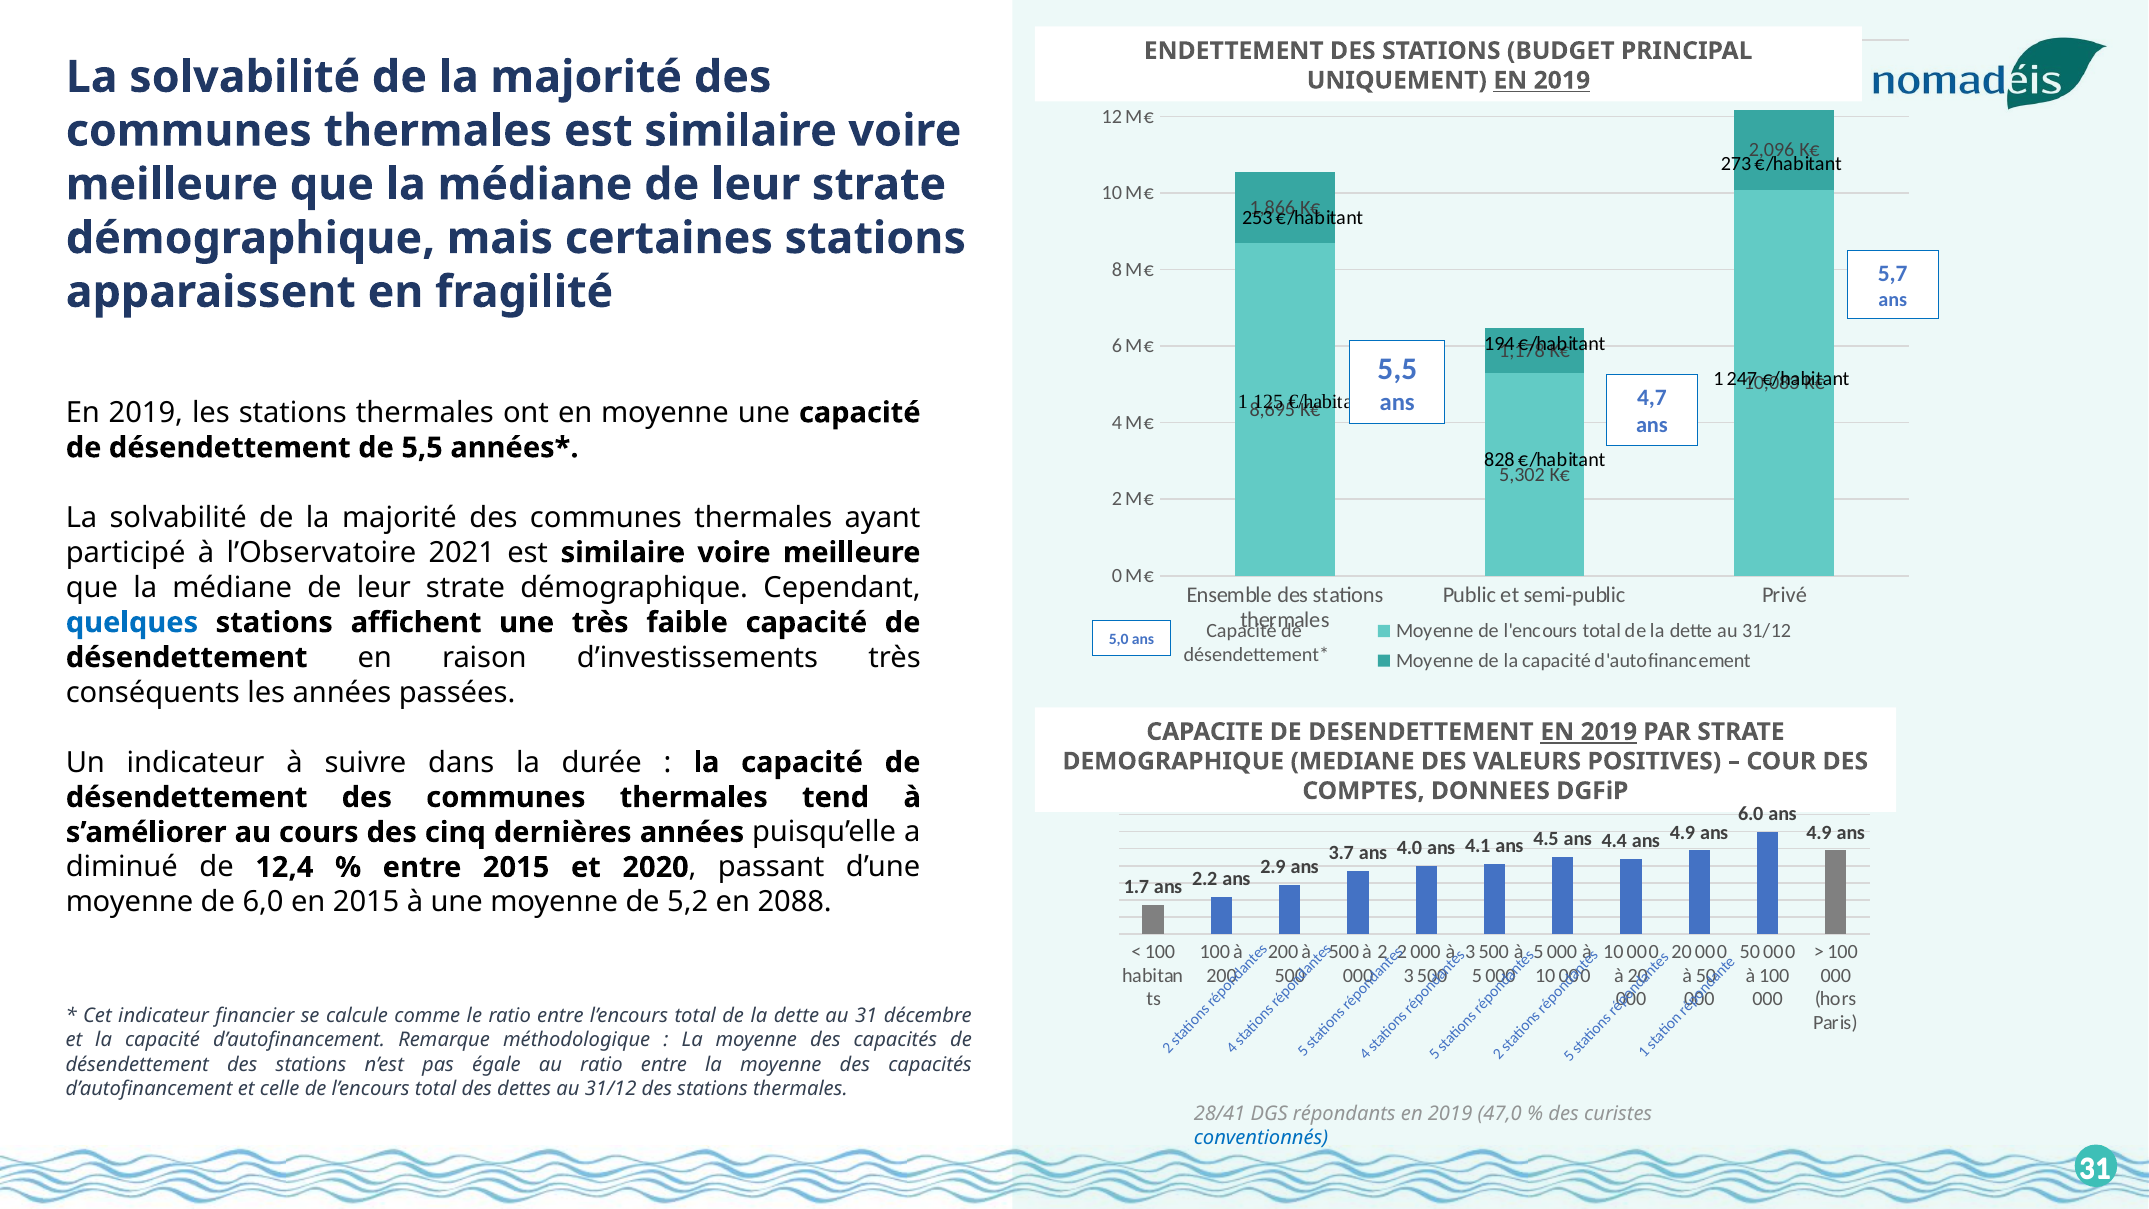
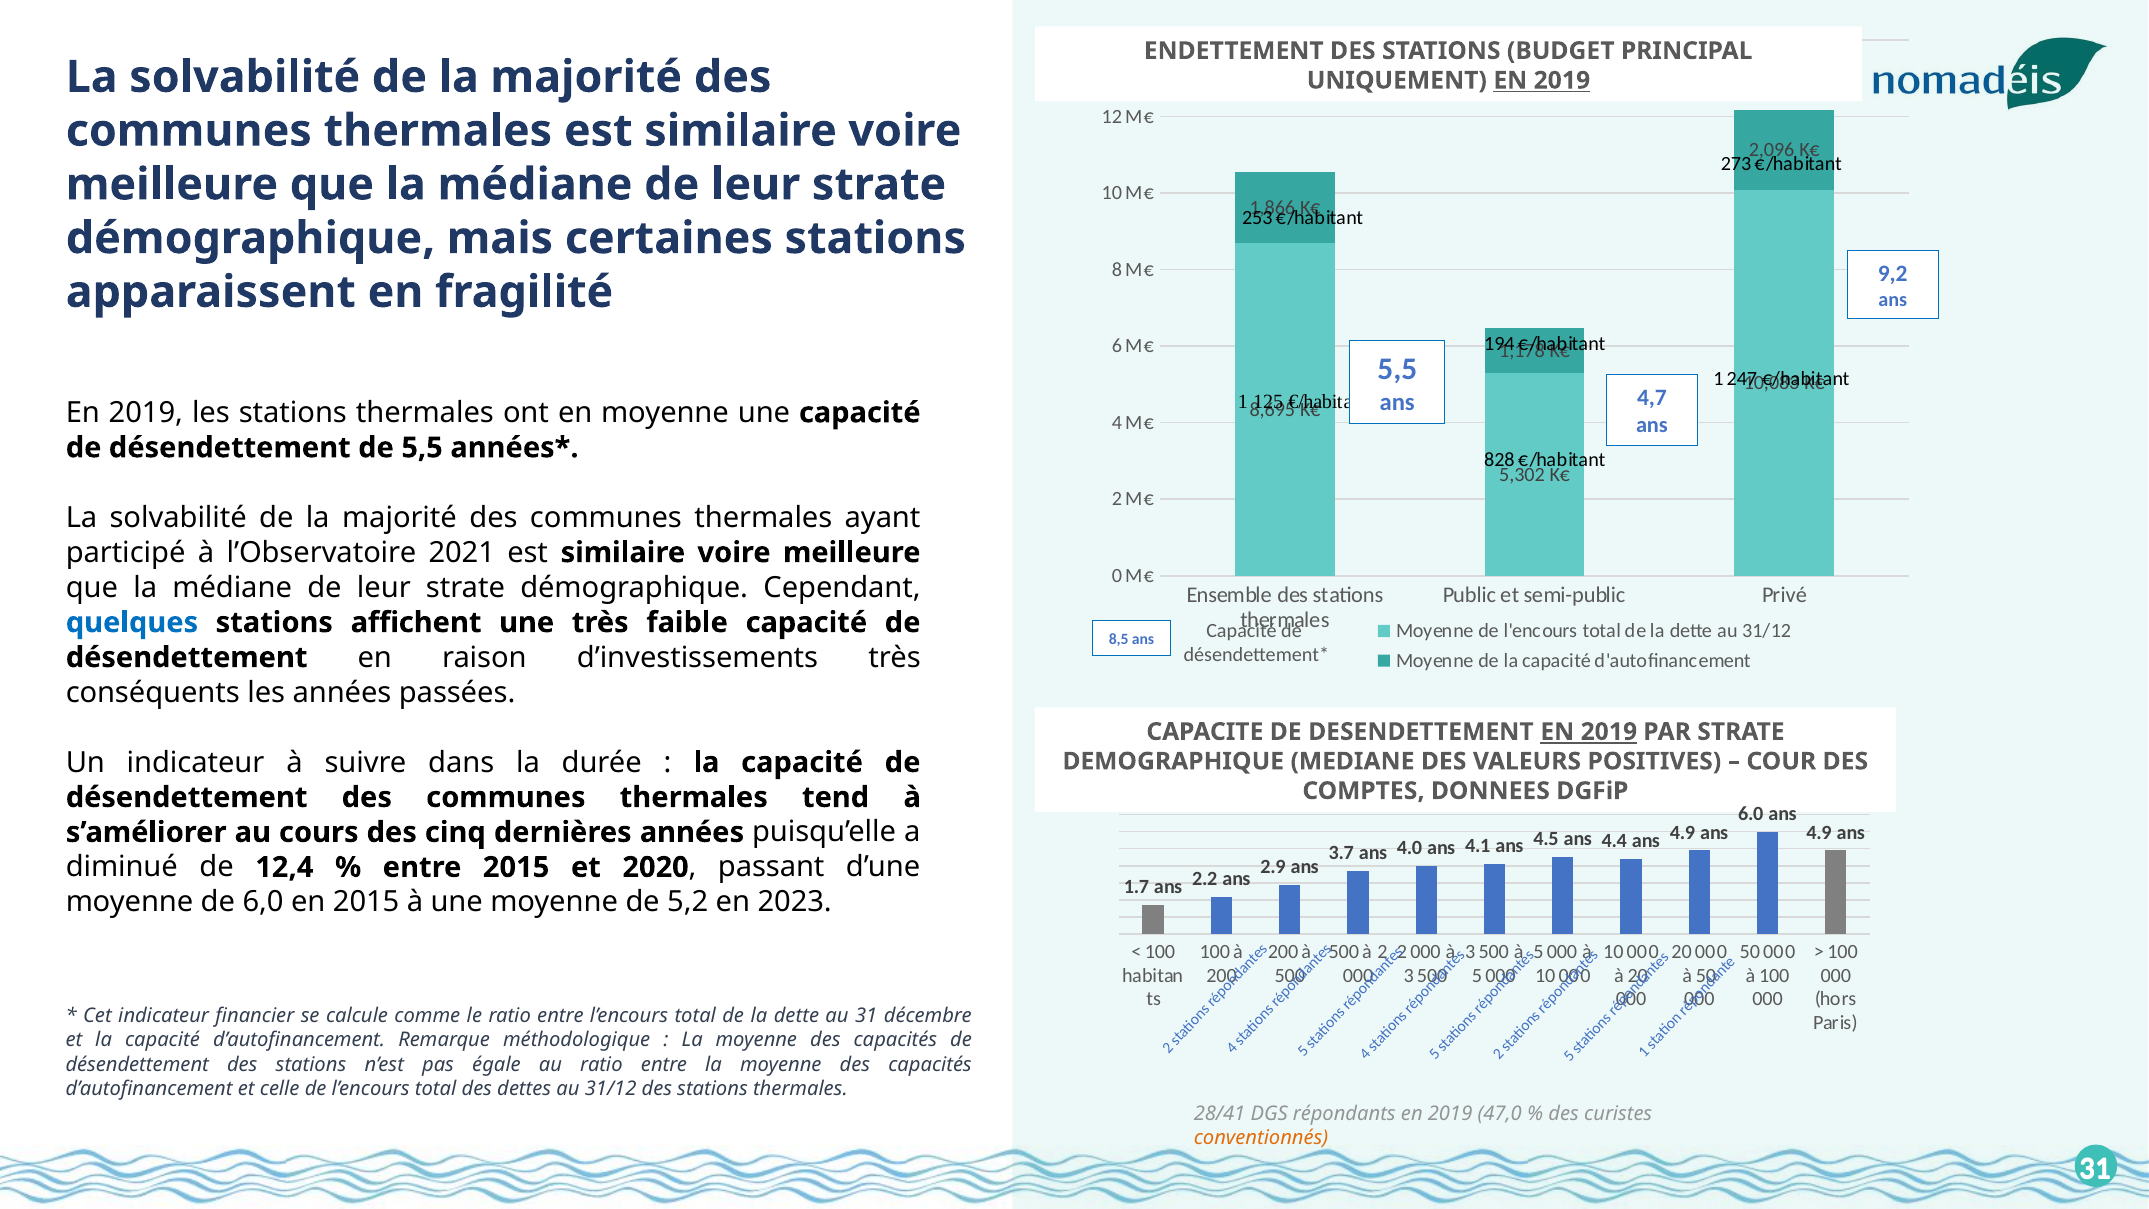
5,7: 5,7 -> 9,2
5,0: 5,0 -> 8,5
2088: 2088 -> 2023
conventionnés colour: blue -> orange
